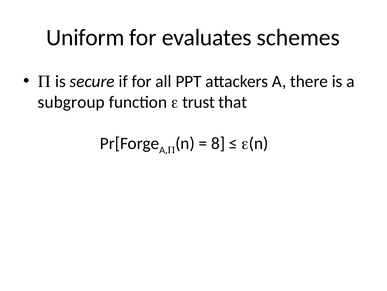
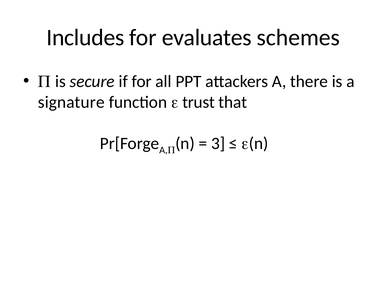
Uniform: Uniform -> Includes
subgroup: subgroup -> signature
8: 8 -> 3
